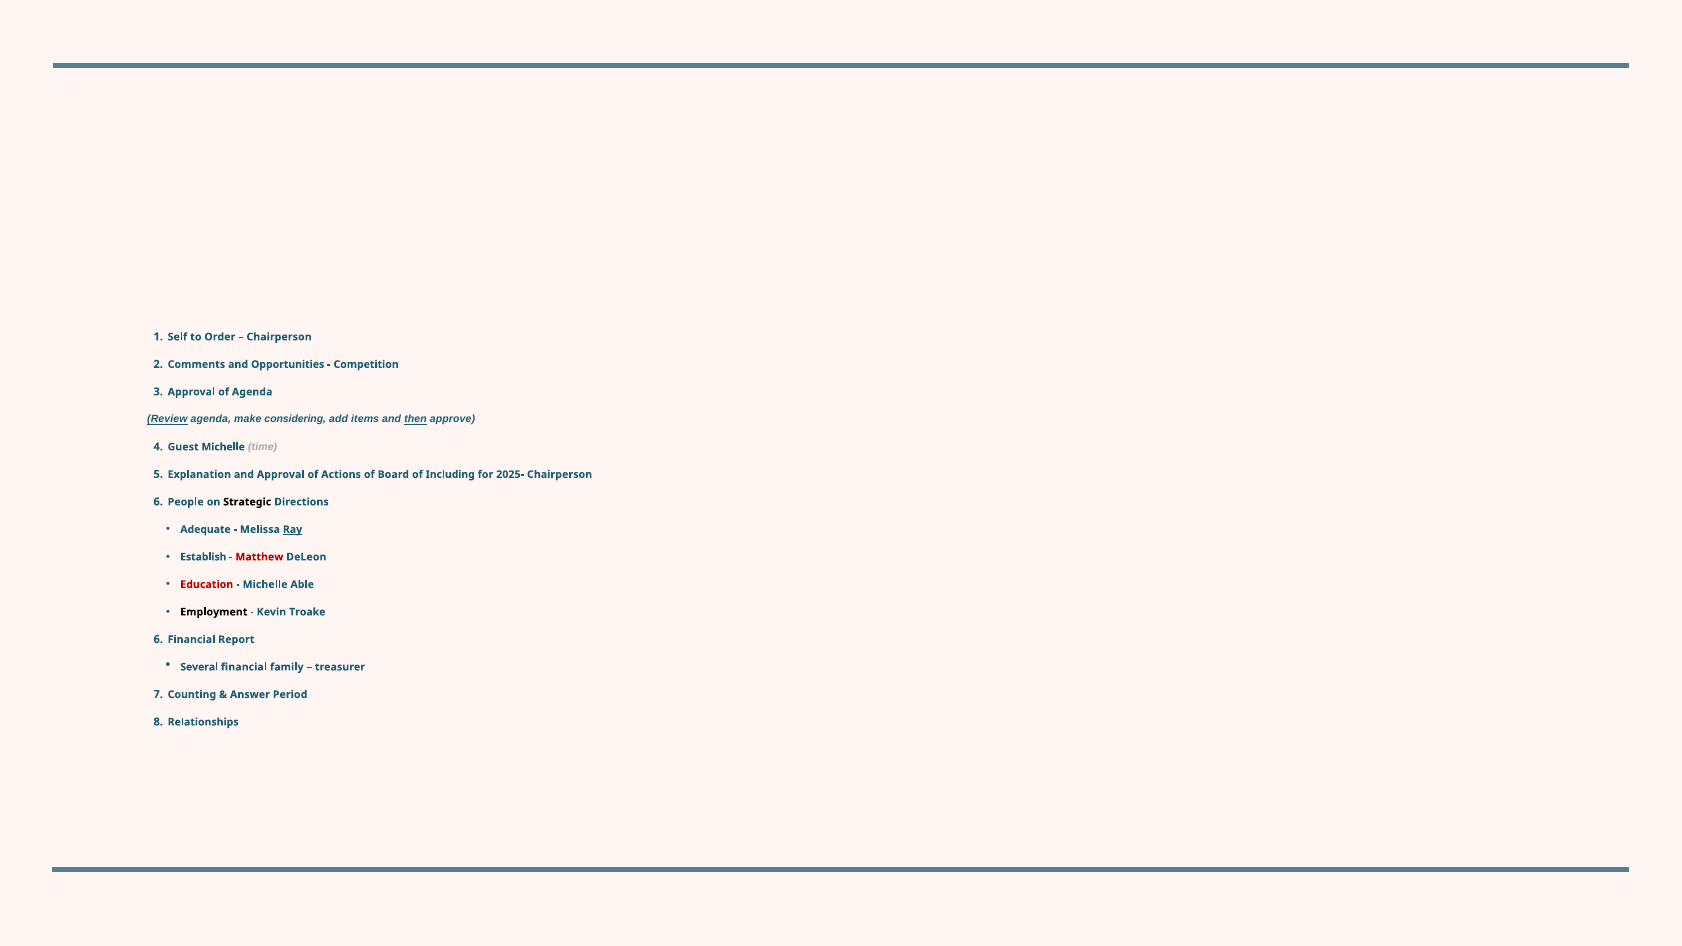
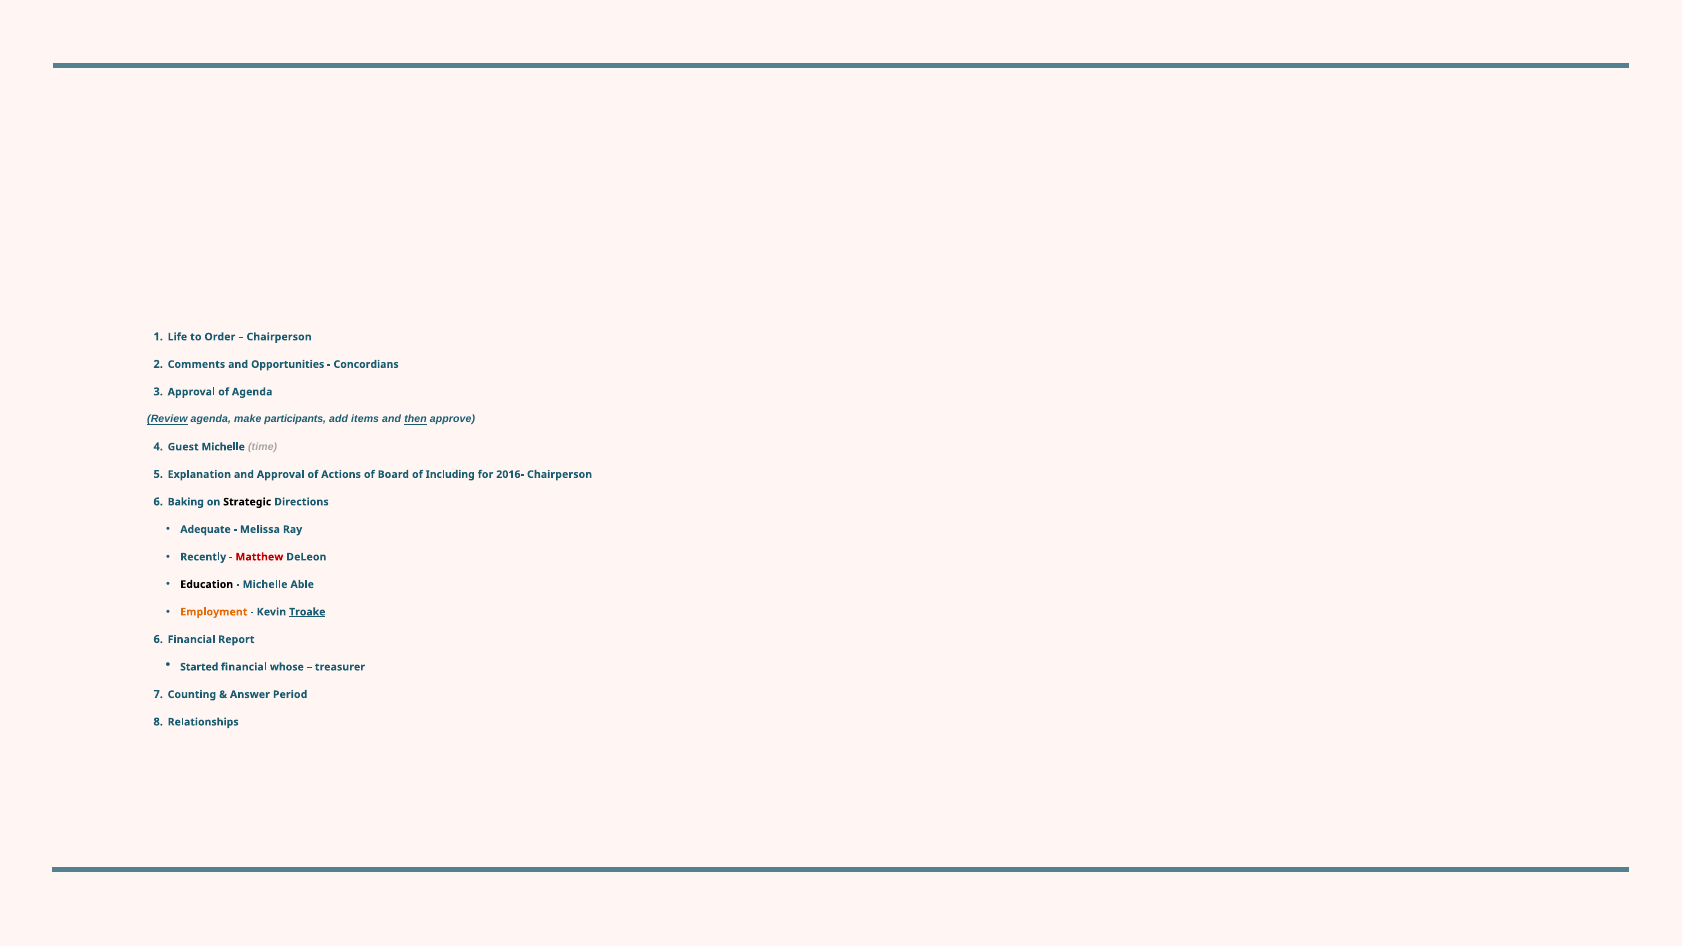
Self: Self -> Life
Competition: Competition -> Concordians
considering: considering -> participants
2025-: 2025- -> 2016-
People: People -> Baking
Ray underline: present -> none
Establish: Establish -> Recently
Education colour: red -> black
Employment colour: black -> orange
Troake underline: none -> present
Several: Several -> Started
family: family -> whose
